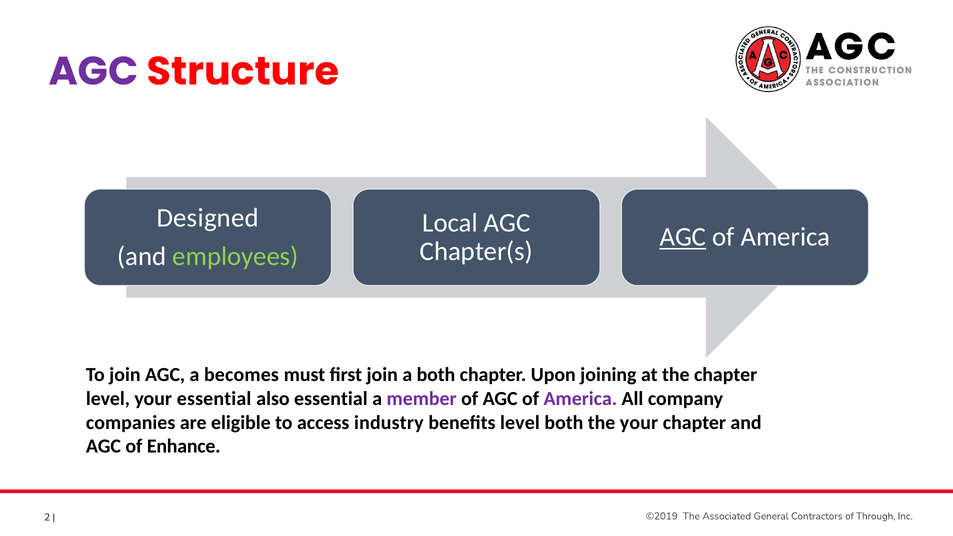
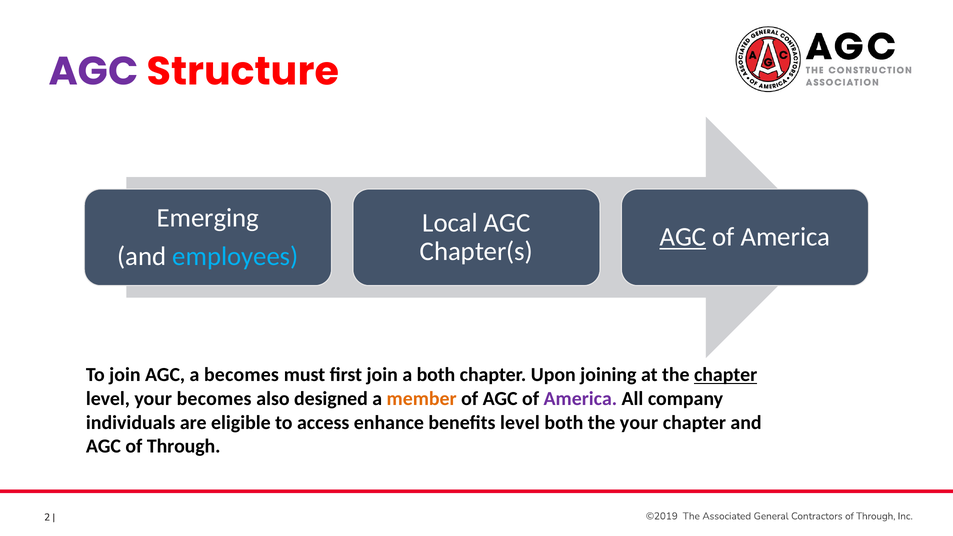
Designed: Designed -> Emerging
employees colour: light green -> light blue
chapter at (726, 375) underline: none -> present
your essential: essential -> becomes
also essential: essential -> designed
member colour: purple -> orange
companies: companies -> individuals
industry: industry -> enhance
AGC of Enhance: Enhance -> Through
